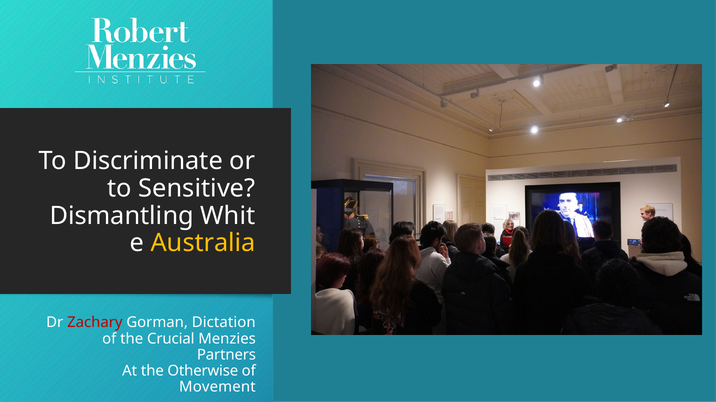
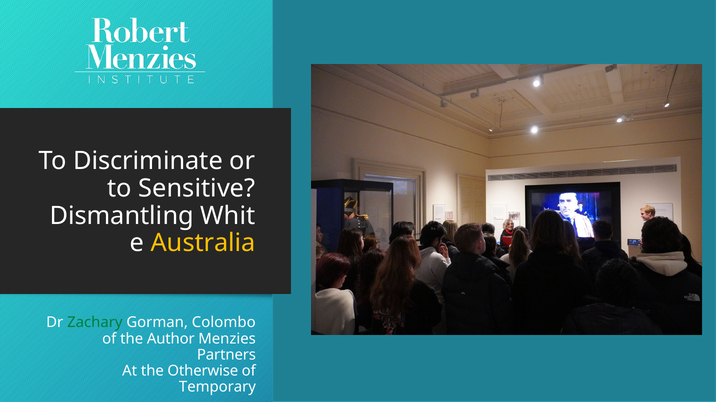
Zachary colour: red -> green
Dictation: Dictation -> Colombo
Crucial: Crucial -> Author
Movement: Movement -> Temporary
